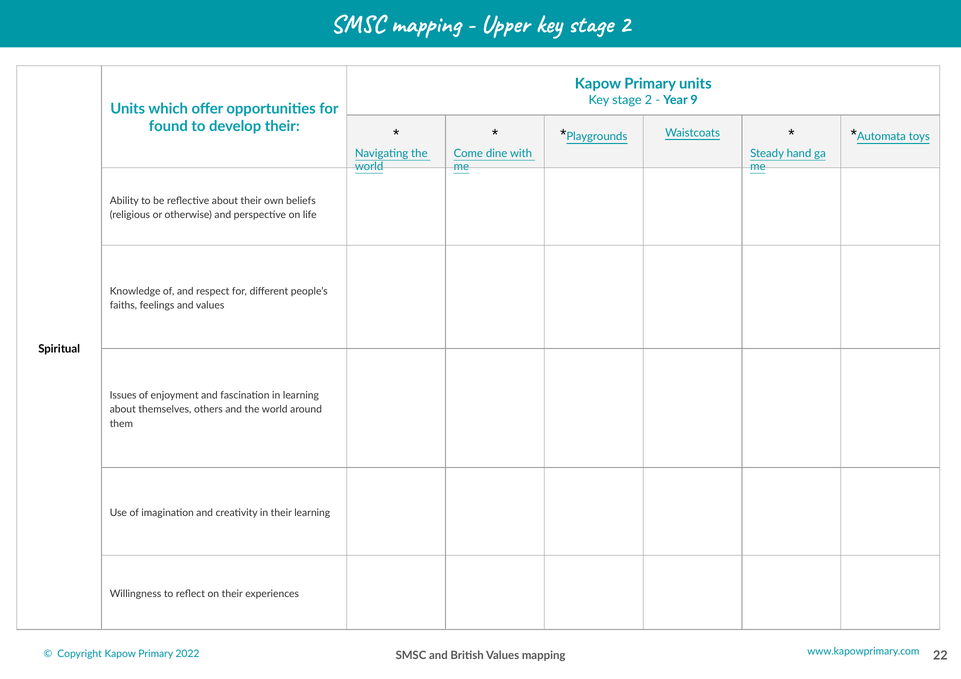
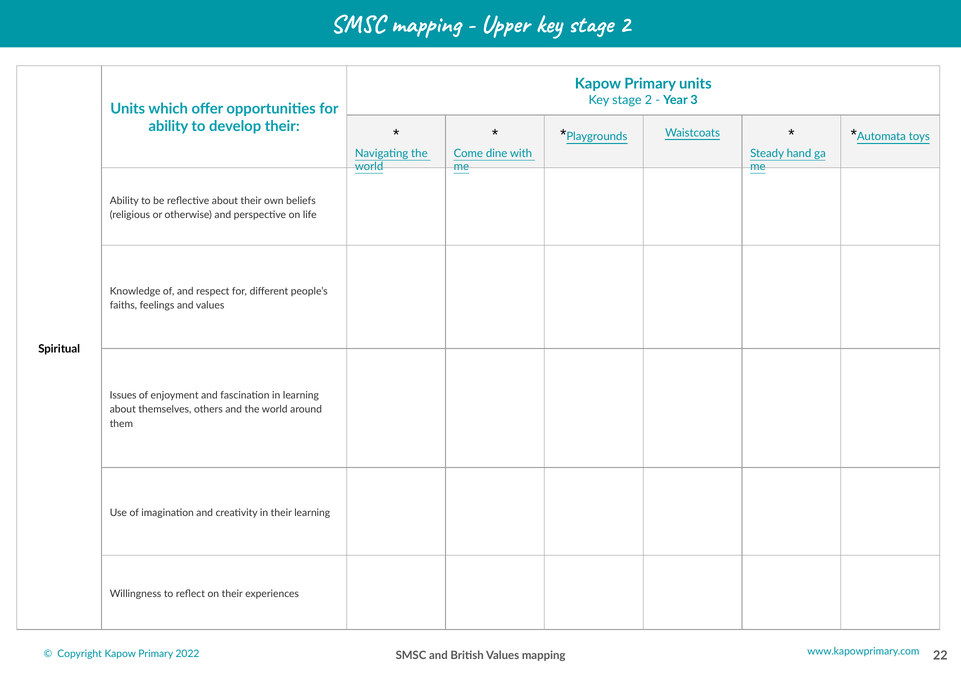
9: 9 -> 3
found at (168, 127): found -> ability
